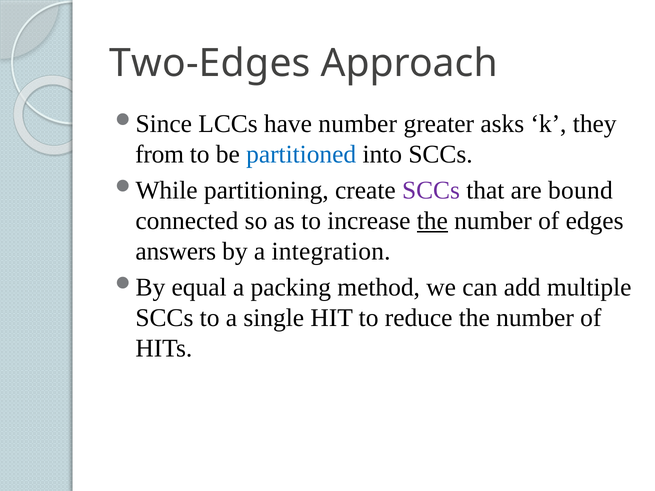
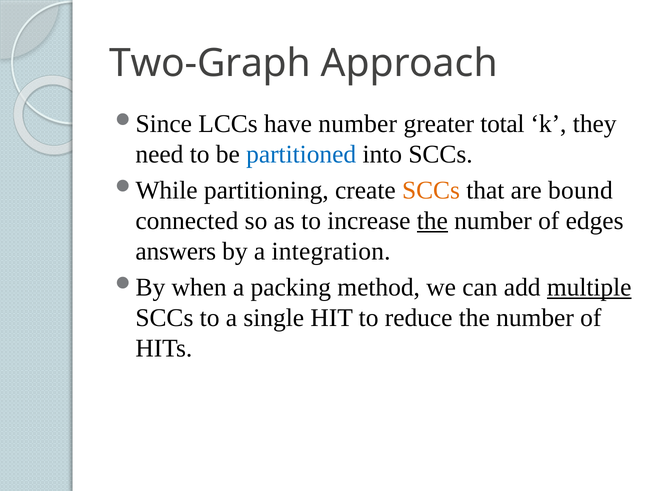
Two-Edges: Two-Edges -> Two-Graph
asks: asks -> total
from: from -> need
SCCs at (431, 190) colour: purple -> orange
equal: equal -> when
multiple underline: none -> present
